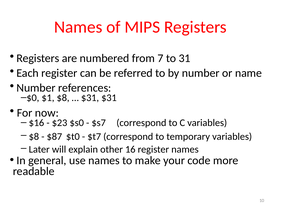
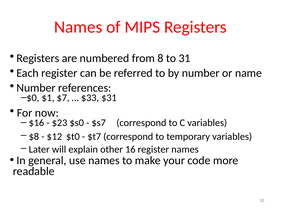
7: 7 -> 8
$1 $8: $8 -> $7
$31 at (90, 98): $31 -> $33
$87: $87 -> $12
